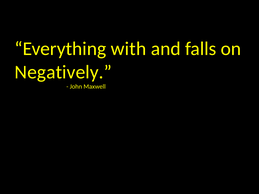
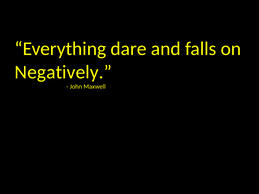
with: with -> dare
